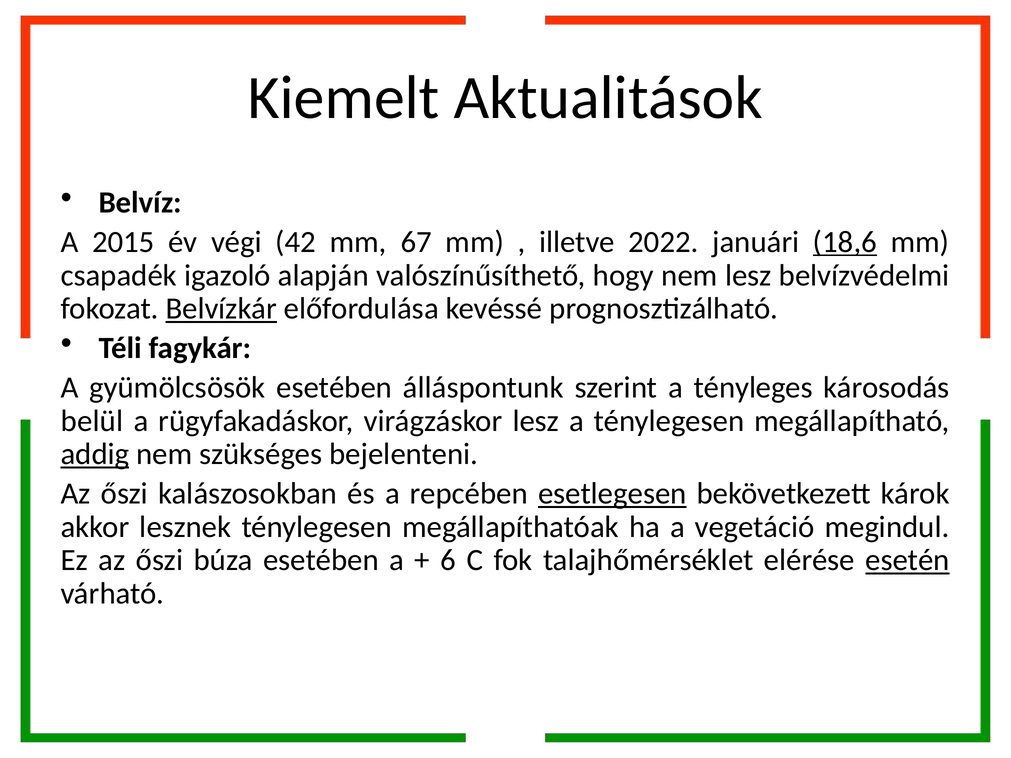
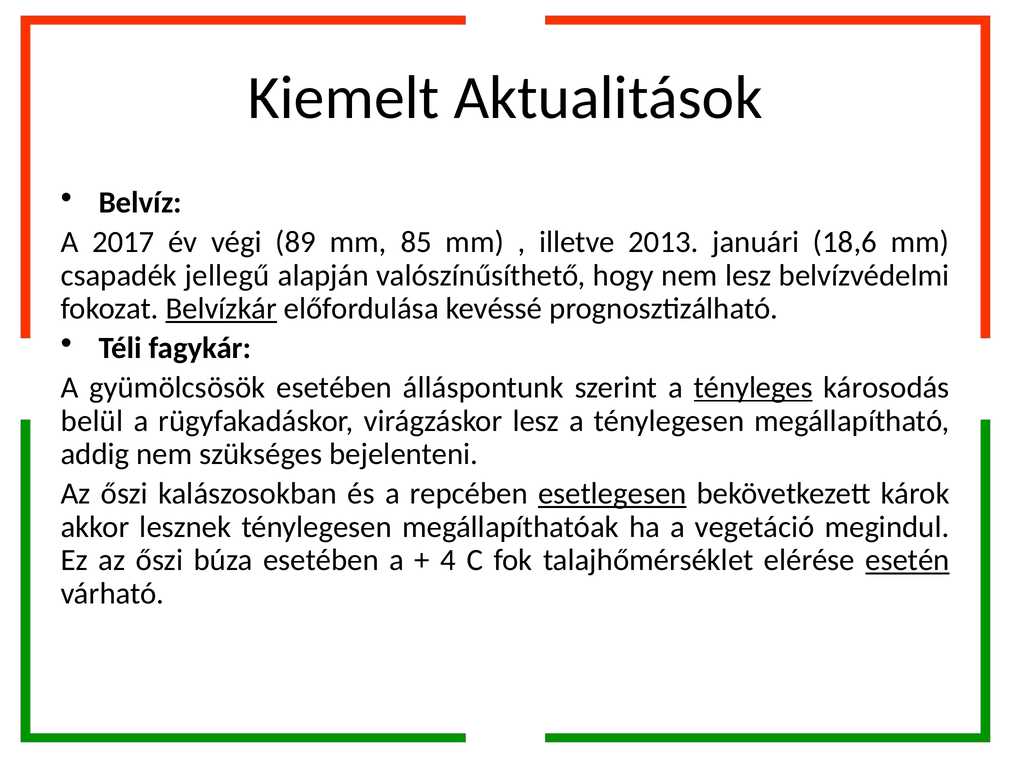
2015: 2015 -> 2017
42: 42 -> 89
67: 67 -> 85
2022: 2022 -> 2013
18,6 underline: present -> none
igazoló: igazoló -> jellegű
tényleges underline: none -> present
addig underline: present -> none
6: 6 -> 4
